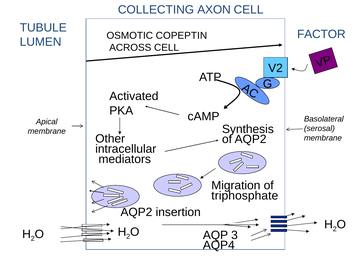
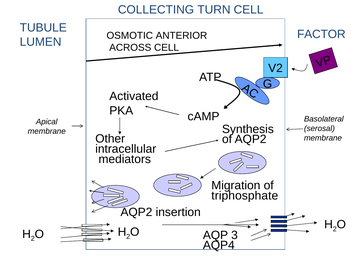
AXON: AXON -> TURN
COPEPTIN: COPEPTIN -> ANTERIOR
